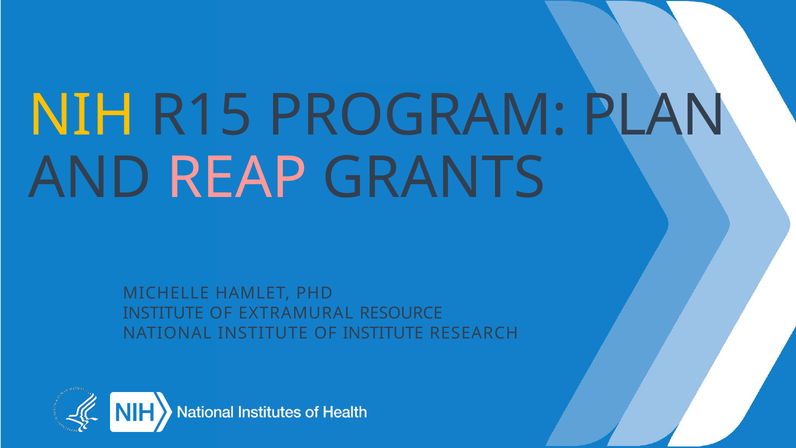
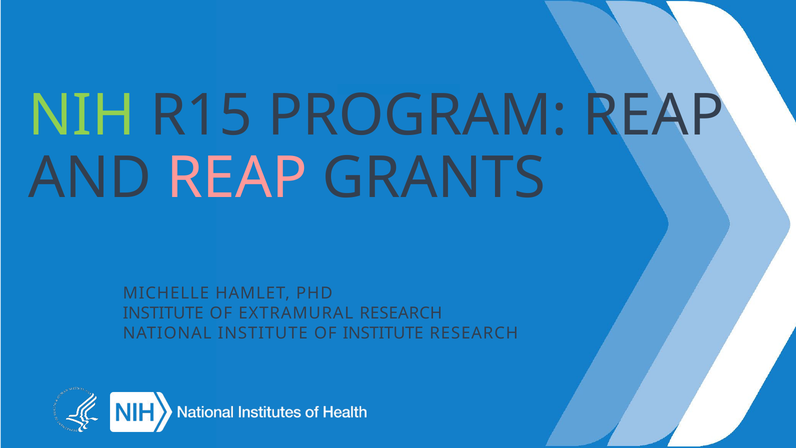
NIH colour: yellow -> light green
PROGRAM PLAN: PLAN -> REAP
EXTRAMURAL RESOURCE: RESOURCE -> RESEARCH
